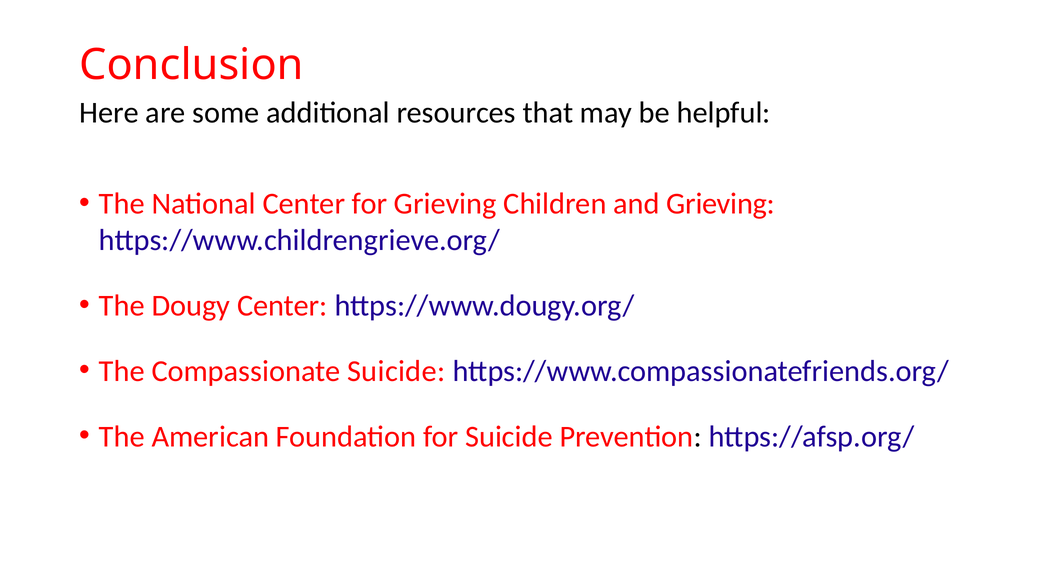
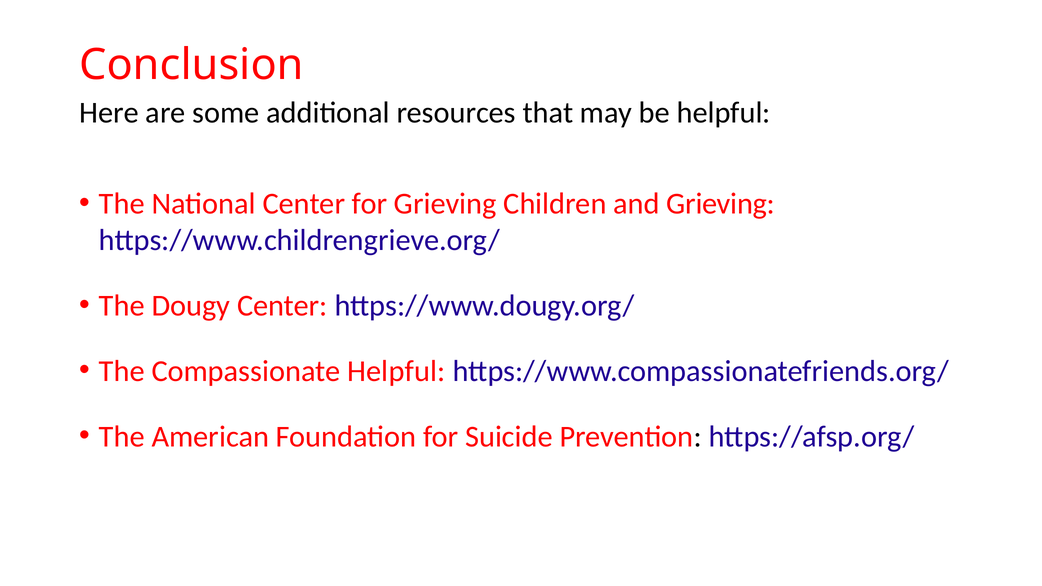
Compassionate Suicide: Suicide -> Helpful
